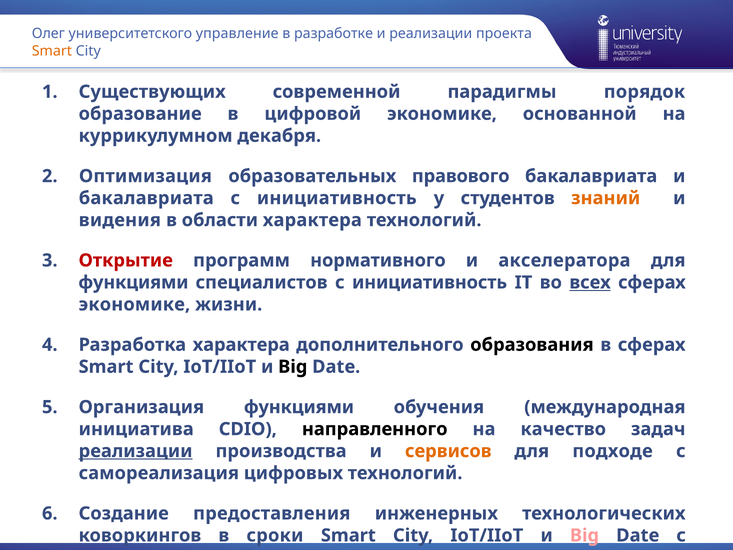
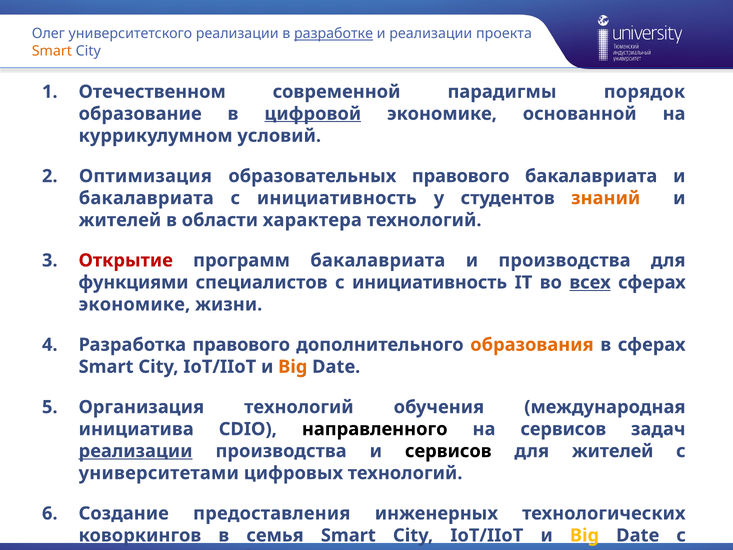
университетского управление: управление -> реализации
разработке underline: none -> present
Существующих: Существующих -> Отечественном
цифровой underline: none -> present
декабря: декабря -> условий
видения at (120, 220): видения -> жителей
программ нормативного: нормативного -> бакалавриата
акселератора at (564, 260): акселератора -> производства
Разработка характера: характера -> правового
образования colour: black -> orange
Big at (293, 367) colour: black -> orange
Организация функциями: функциями -> технологий
на качество: качество -> сервисов
сервисов at (448, 451) colour: orange -> black
для подходе: подходе -> жителей
самореализация: самореализация -> университетами
сроки: сроки -> семья
Big at (584, 535) colour: pink -> yellow
